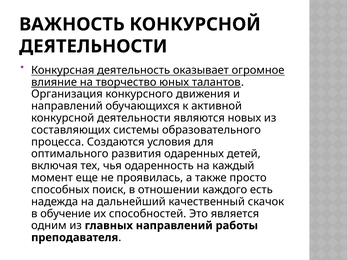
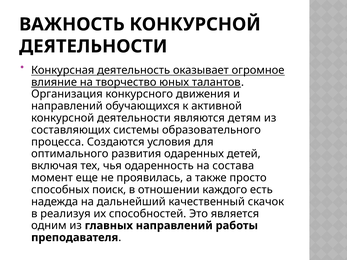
новых: новых -> детям
каждый: каждый -> состава
обучение: обучение -> реализуя
